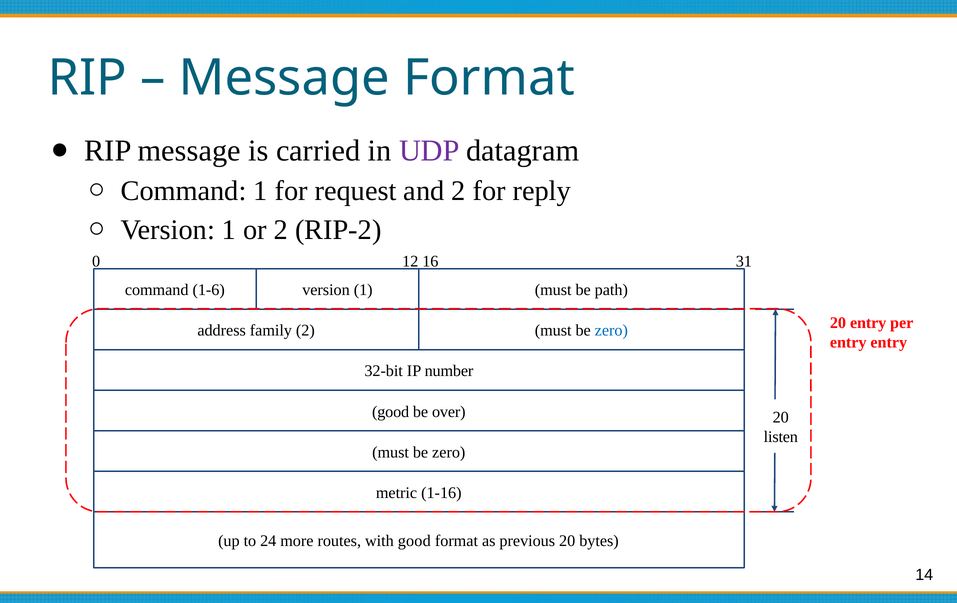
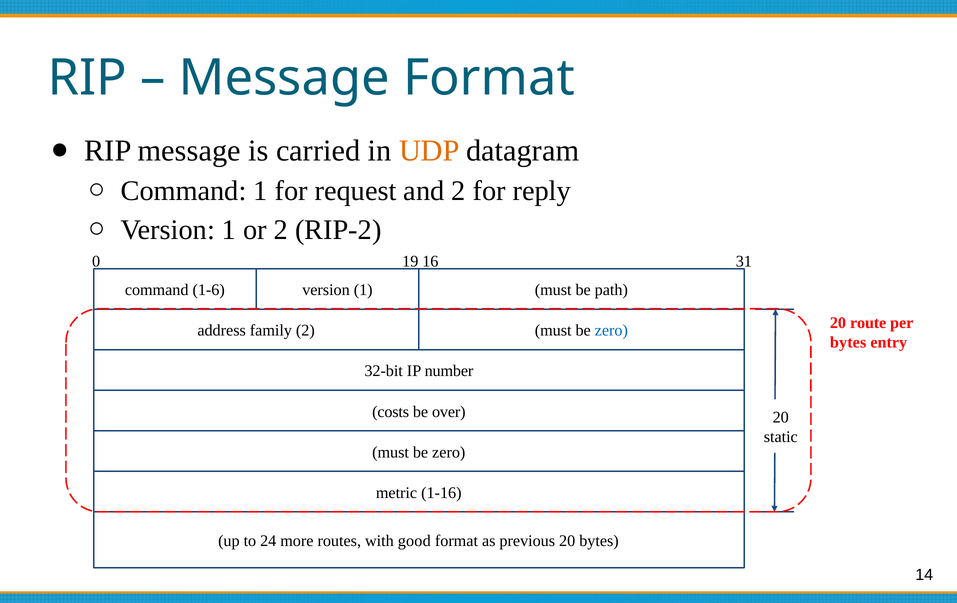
UDP colour: purple -> orange
12: 12 -> 19
20 entry: entry -> route
entry at (848, 343): entry -> bytes
good at (391, 412): good -> costs
listen: listen -> static
